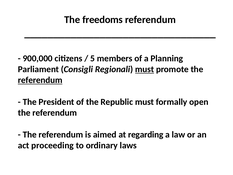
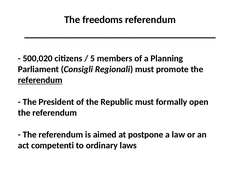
900,000: 900,000 -> 500,020
must at (145, 69) underline: present -> none
regarding: regarding -> postpone
proceeding: proceeding -> competenti
